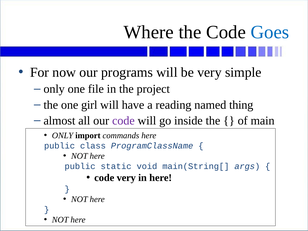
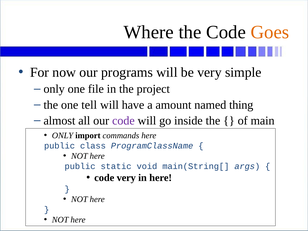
Goes colour: blue -> orange
girl: girl -> tell
reading: reading -> amount
